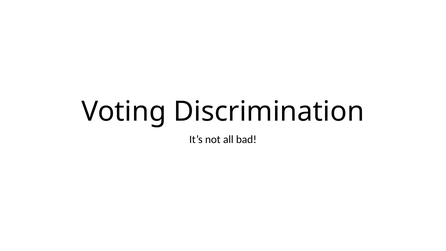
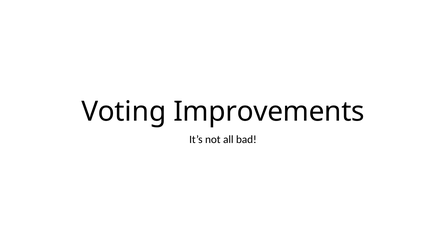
Discrimination: Discrimination -> Improvements
